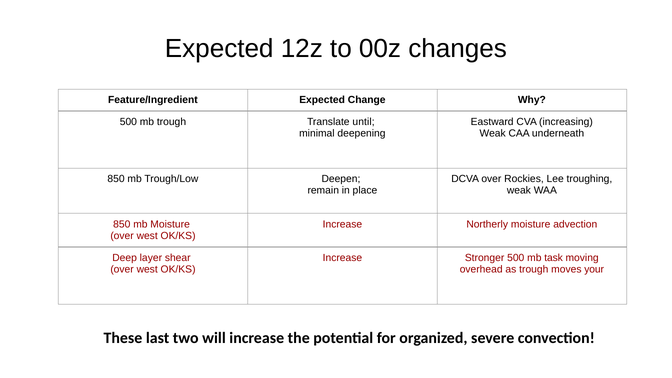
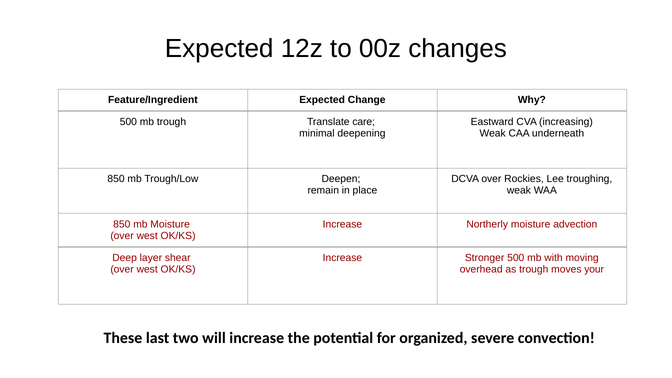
until: until -> care
task: task -> with
